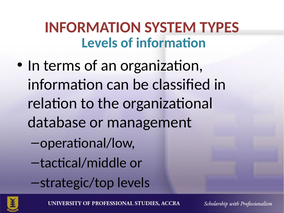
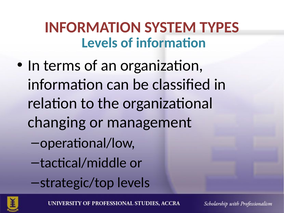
database: database -> changing
